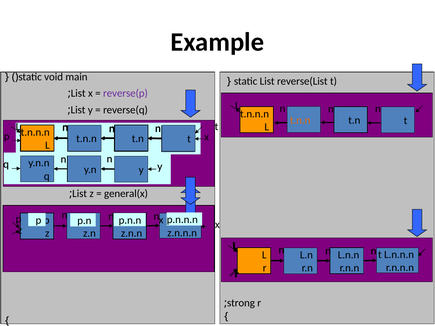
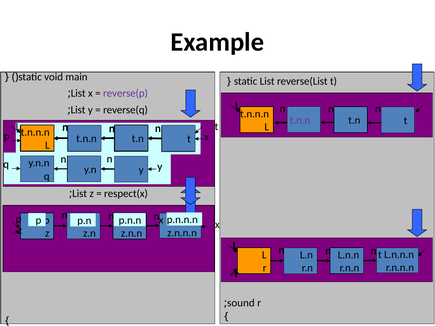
t.n.n at (300, 120) colour: orange -> purple
general(x: general(x -> respect(x
strong: strong -> sound
